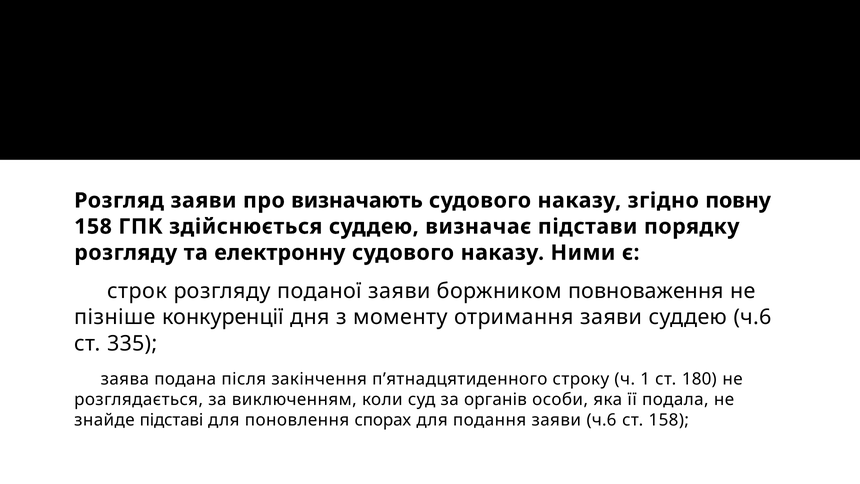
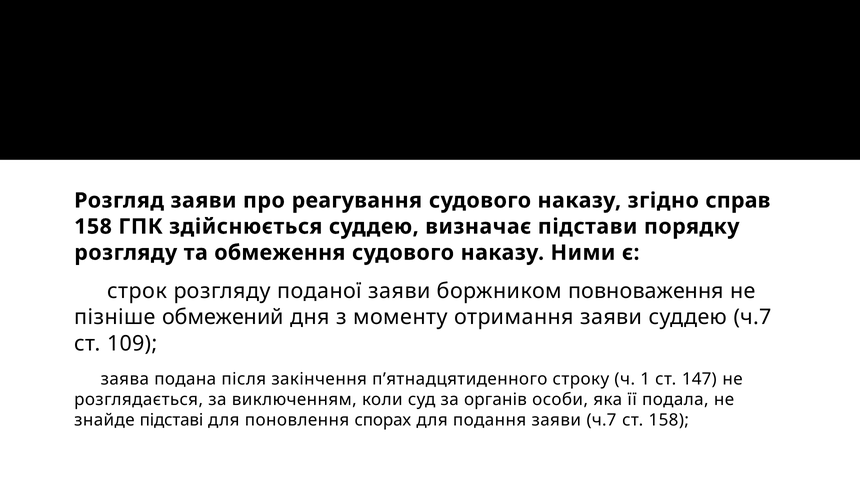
визначають: визначають -> реагування
повну: повну -> справ
електронну: електронну -> обмеження
конкуренції: конкуренції -> обмежений
суддею ч.6: ч.6 -> ч.7
335: 335 -> 109
180: 180 -> 147
заяви ч.6: ч.6 -> ч.7
